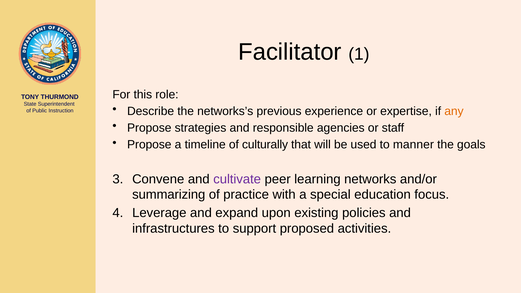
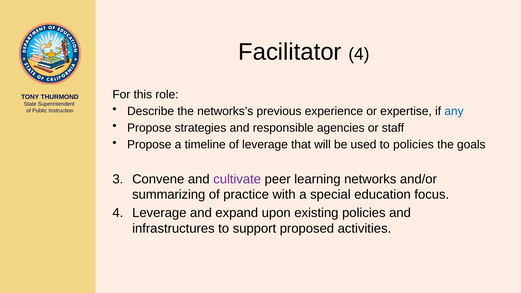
Facilitator 1: 1 -> 4
any colour: orange -> blue
of culturally: culturally -> leverage
to manner: manner -> policies
